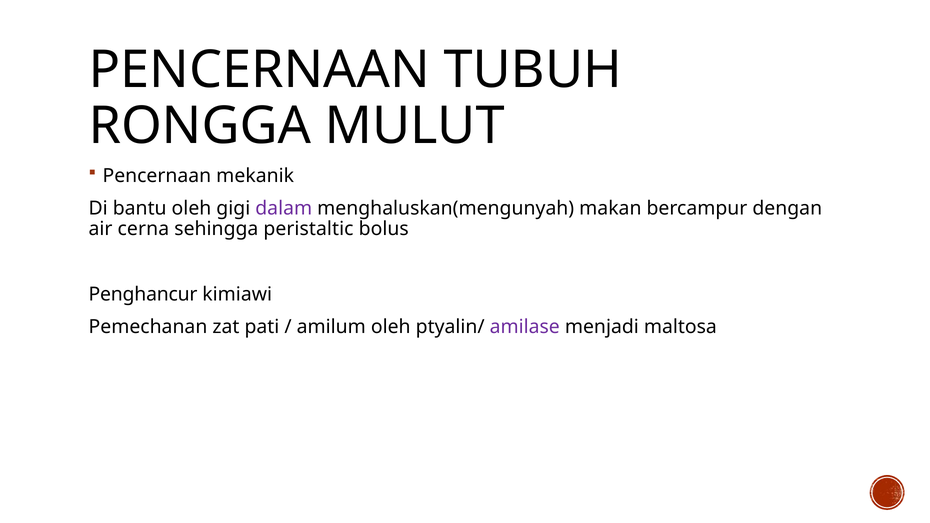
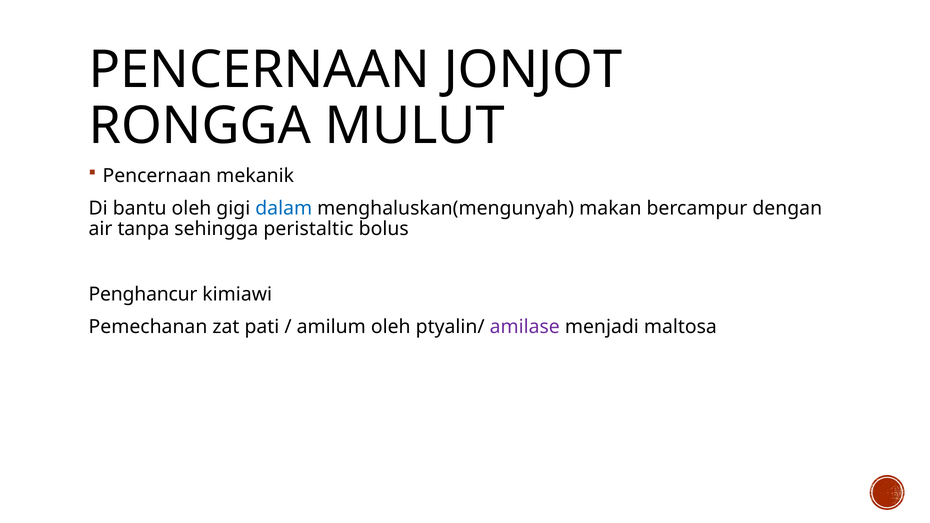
TUBUH: TUBUH -> JONJOT
dalam colour: purple -> blue
cerna: cerna -> tanpa
